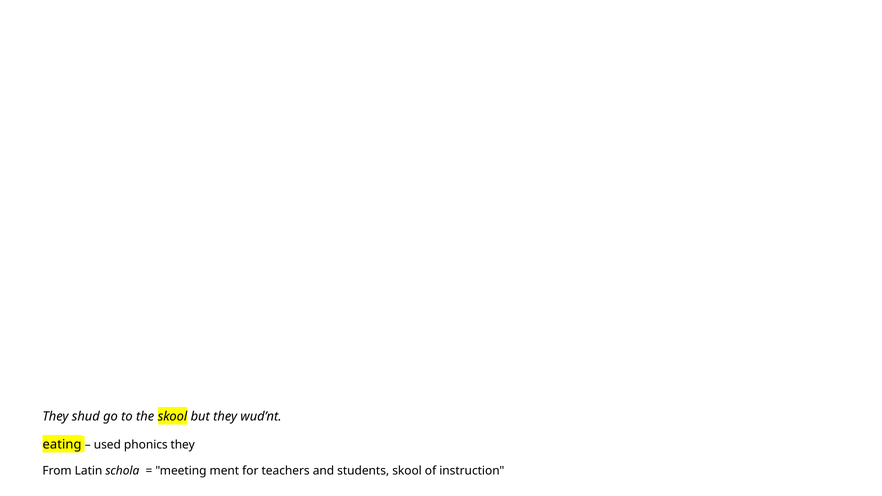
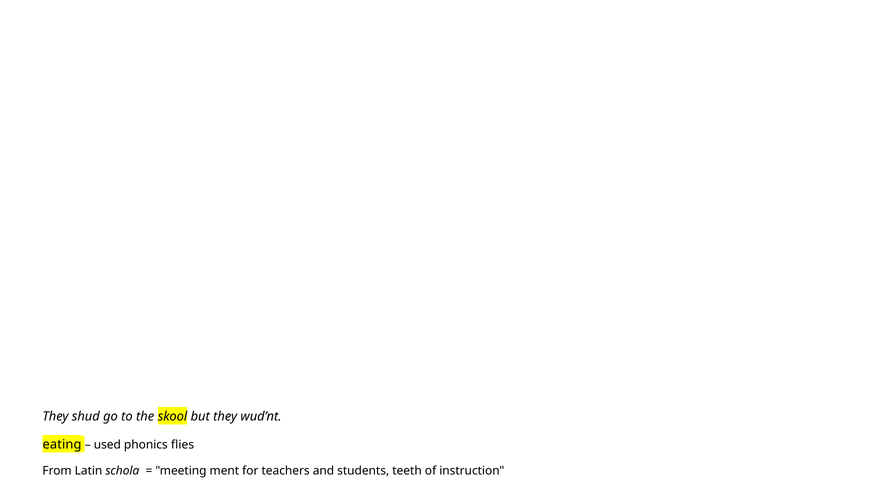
phonics they: they -> flies
students skool: skool -> teeth
